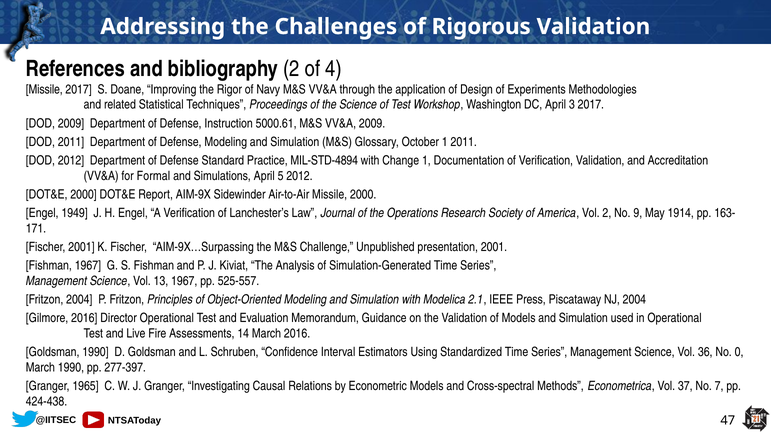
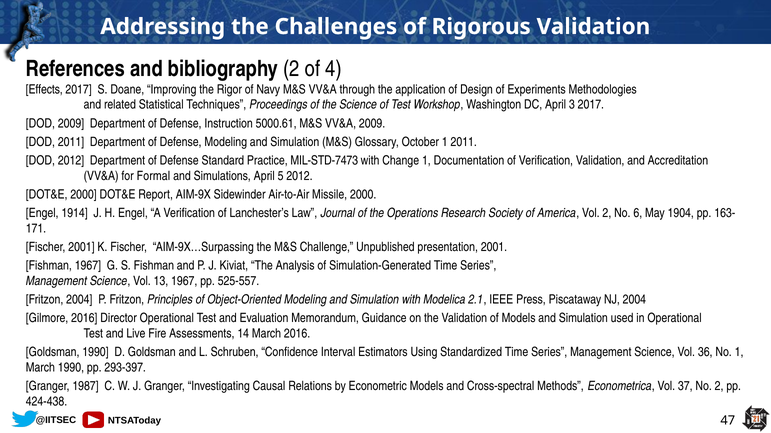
Missile at (44, 89): Missile -> Effects
MIL-STD-4894: MIL-STD-4894 -> MIL-STD-7473
1949: 1949 -> 1914
9: 9 -> 6
1914: 1914 -> 1904
No 0: 0 -> 1
277-397: 277-397 -> 293-397
1965: 1965 -> 1987
No 7: 7 -> 2
